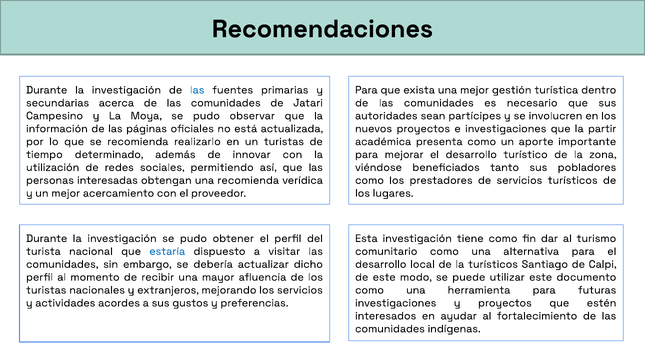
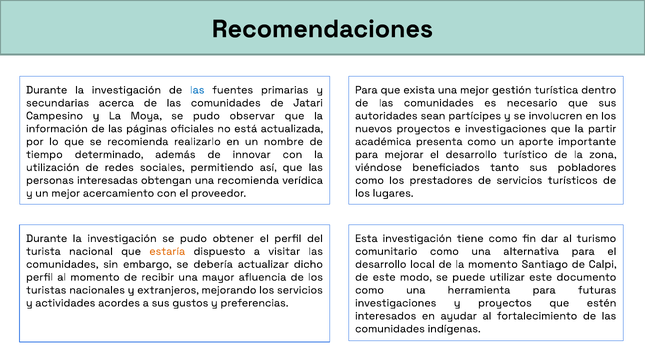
un turistas: turistas -> nombre
estaría colour: blue -> orange
la turísticos: turísticos -> momento
